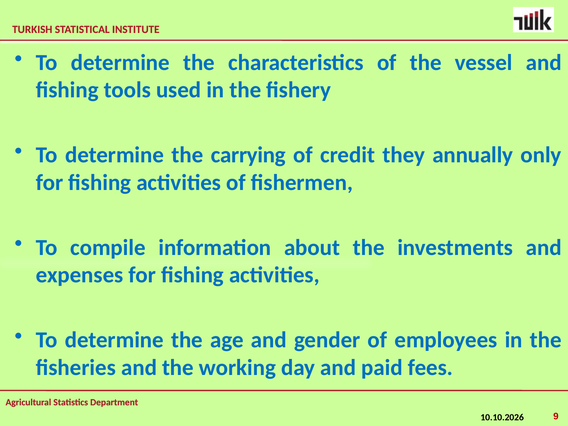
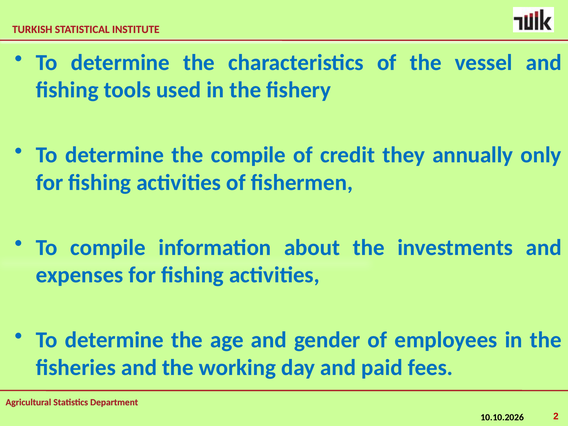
the carrying: carrying -> compile
9: 9 -> 2
